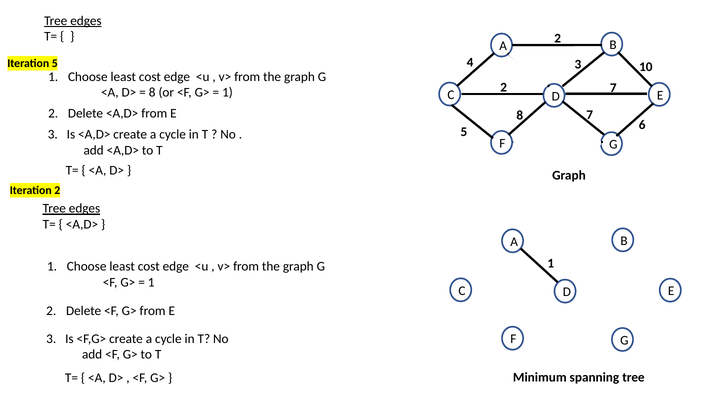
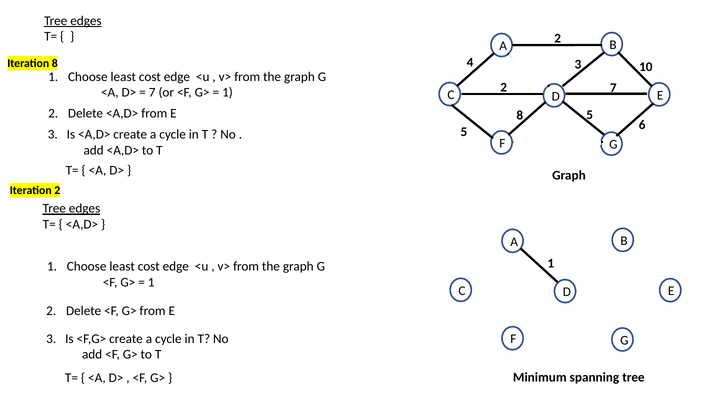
Iteration 5: 5 -> 8
8 at (152, 93): 8 -> 7
8 7: 7 -> 5
